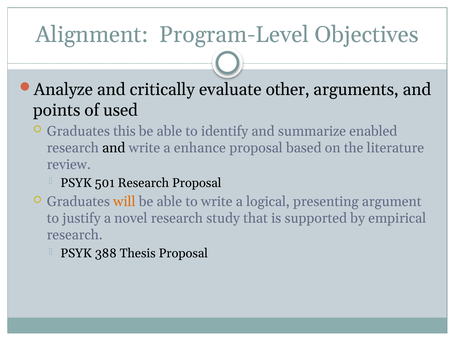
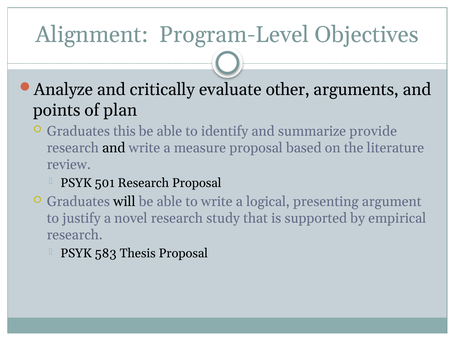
used: used -> plan
enabled: enabled -> provide
enhance: enhance -> measure
will colour: orange -> black
388: 388 -> 583
